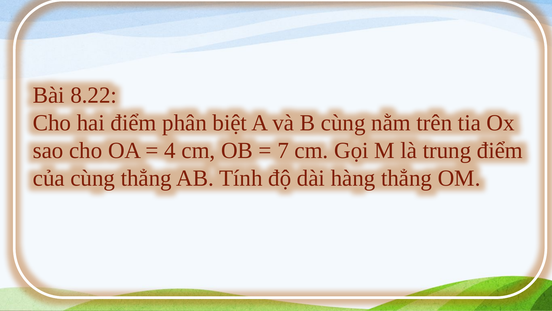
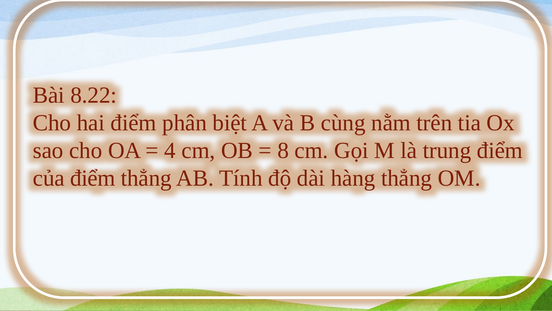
7: 7 -> 8
của cùng: cùng -> điểm
